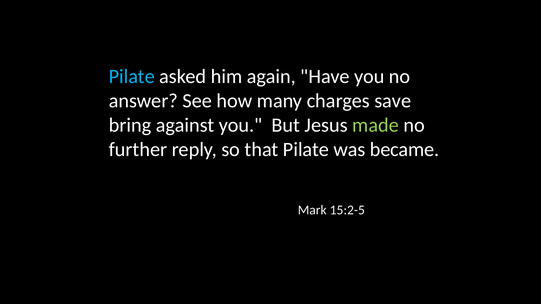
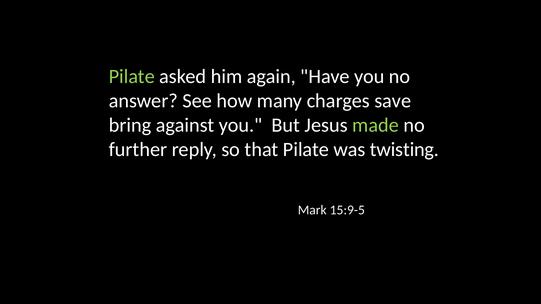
Pilate at (132, 76) colour: light blue -> light green
became: became -> twisting
15:2-5: 15:2-5 -> 15:9-5
